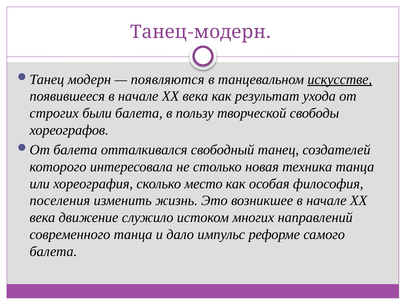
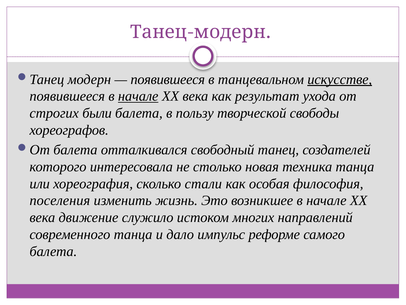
появляются at (168, 79): появляются -> появившееся
начале at (138, 96) underline: none -> present
место: место -> стали
